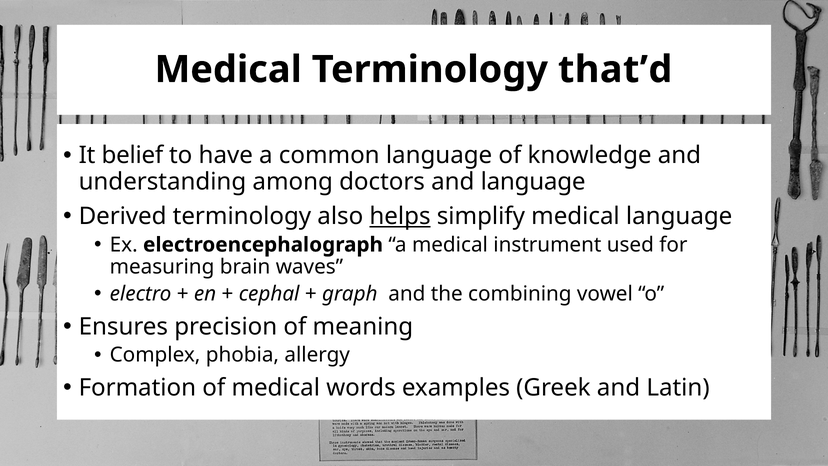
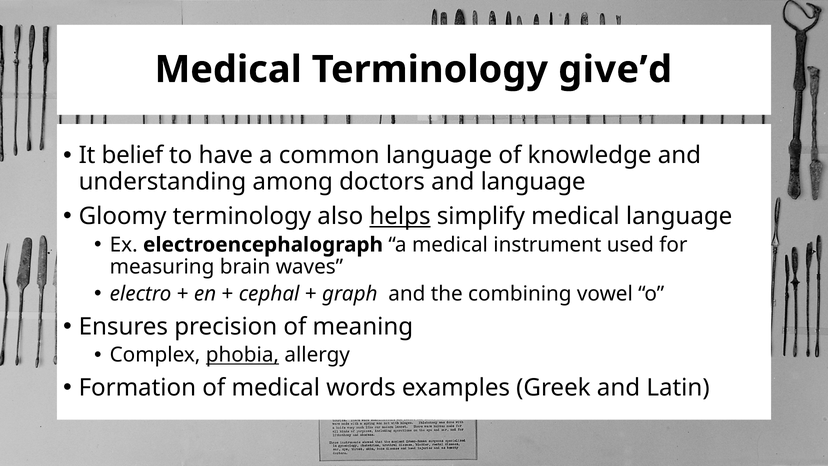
that’d: that’d -> give’d
Derived: Derived -> Gloomy
phobia underline: none -> present
